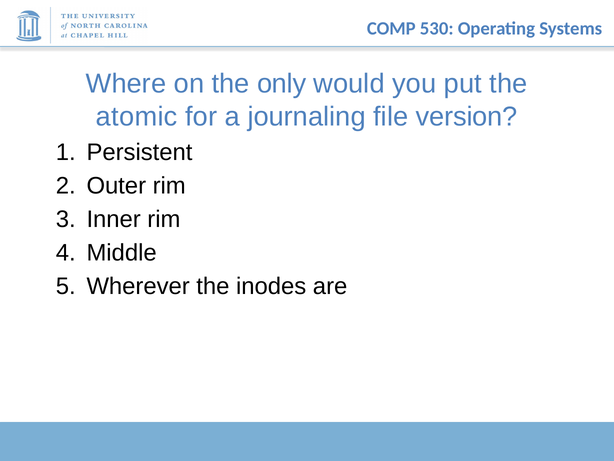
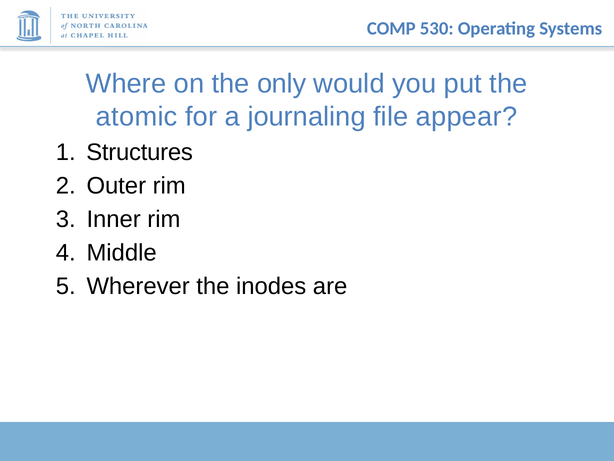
version: version -> appear
Persistent: Persistent -> Structures
